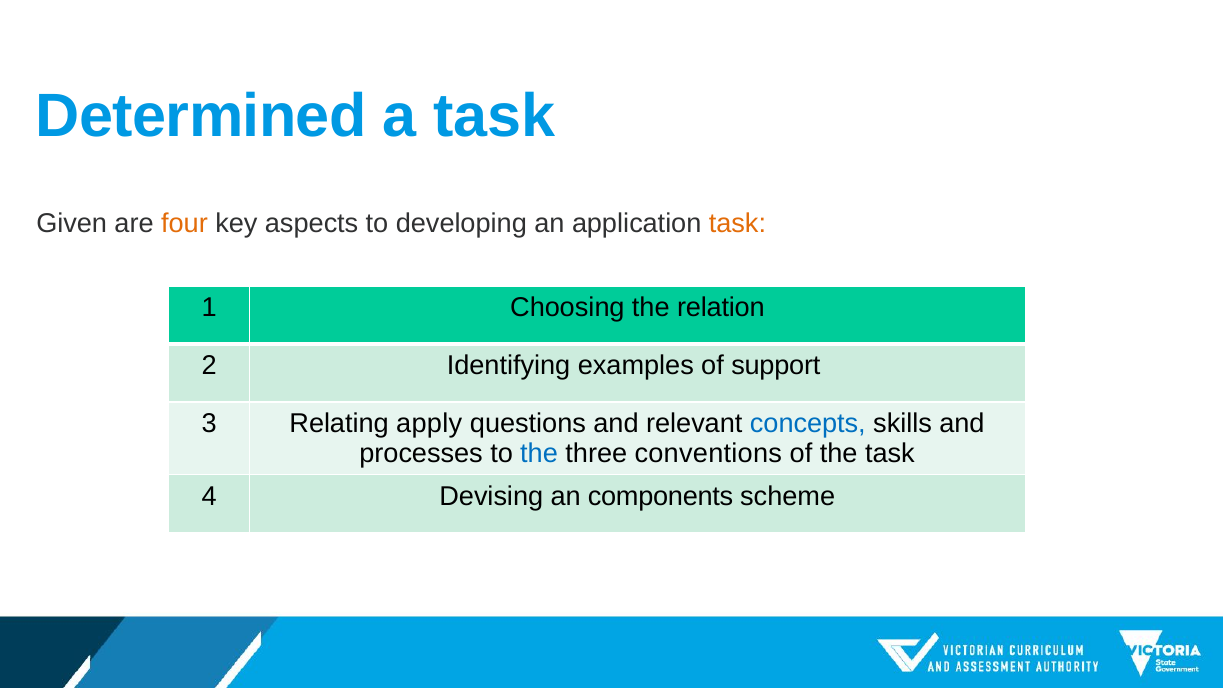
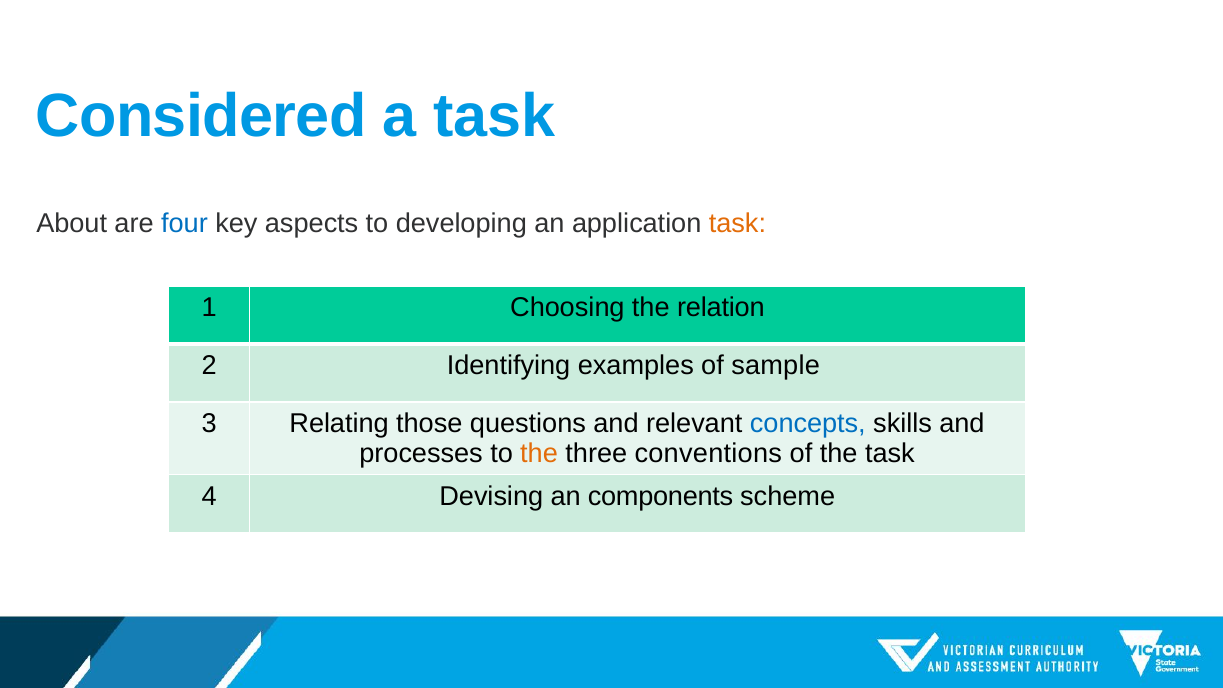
Determined: Determined -> Considered
Given: Given -> About
four colour: orange -> blue
support: support -> sample
apply: apply -> those
the at (539, 454) colour: blue -> orange
